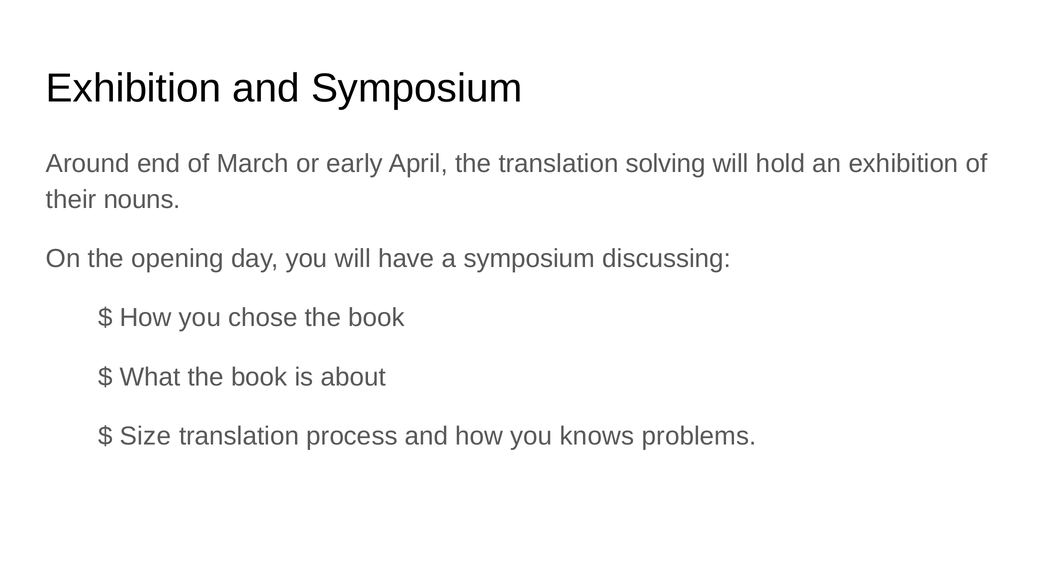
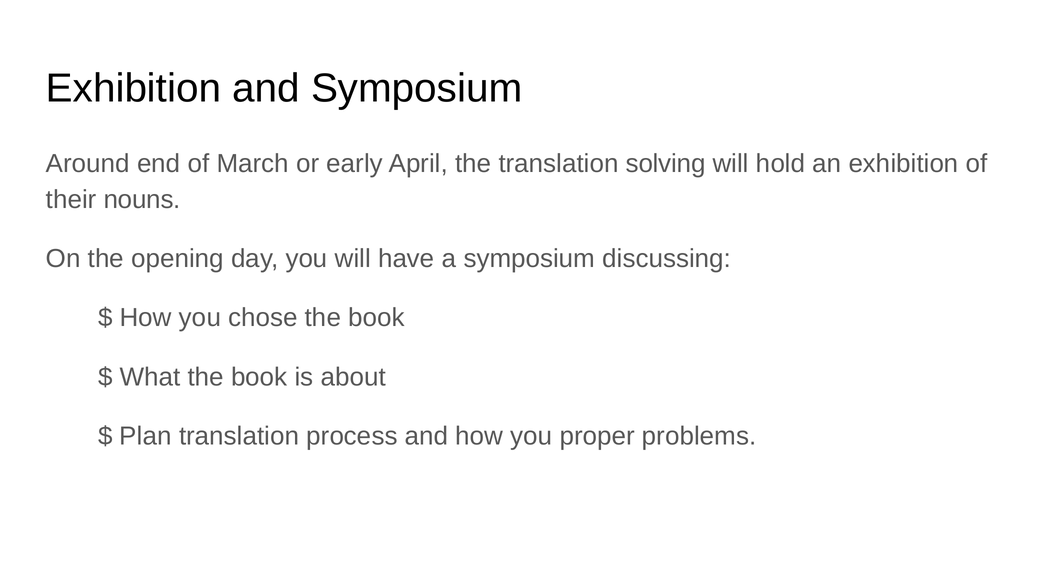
Size: Size -> Plan
knows: knows -> proper
